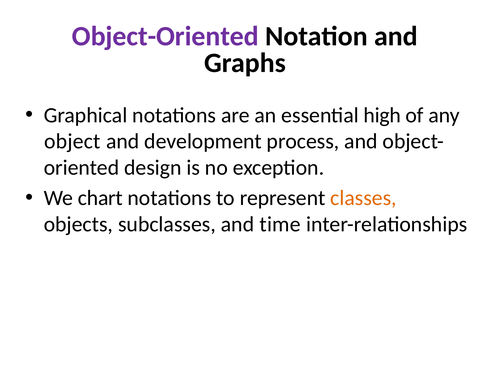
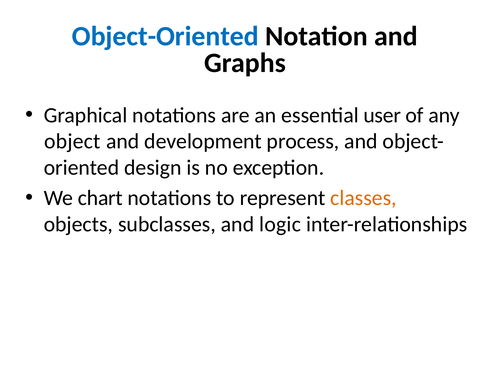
Object-Oriented colour: purple -> blue
high: high -> user
time: time -> logic
